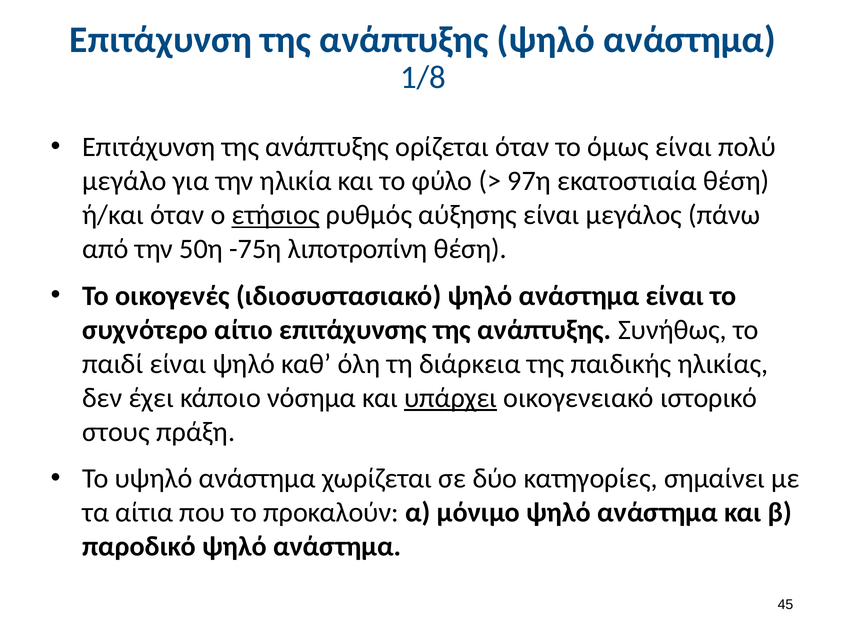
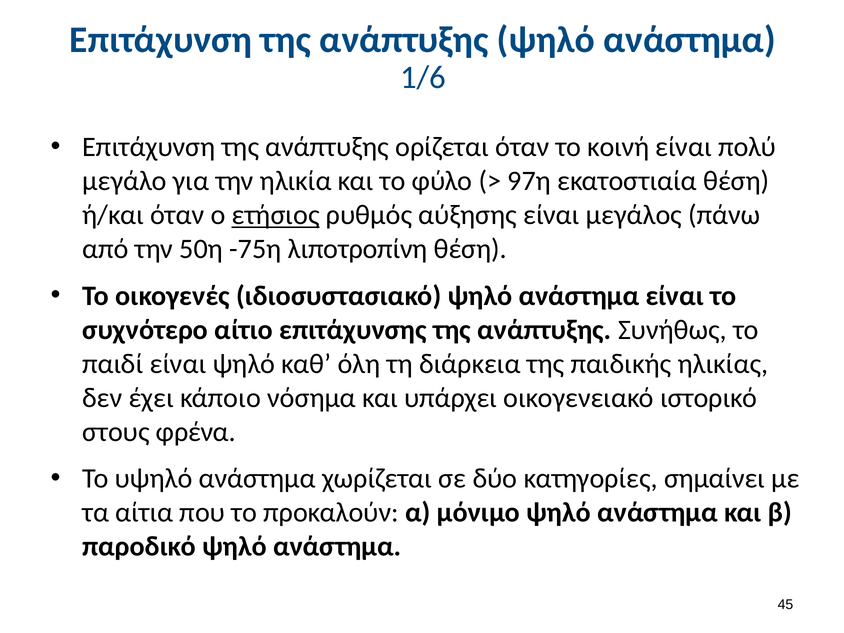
1/8: 1/8 -> 1/6
όμως: όμως -> κοινή
υπάρχει underline: present -> none
πράξη: πράξη -> φρένα
